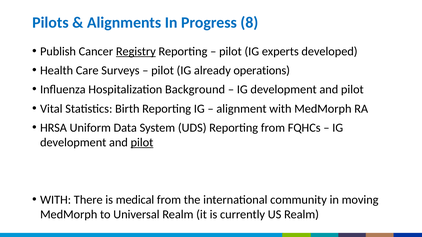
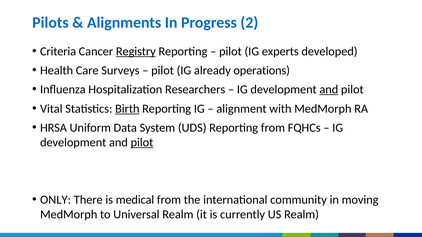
8: 8 -> 2
Publish: Publish -> Criteria
Background: Background -> Researchers
and at (329, 90) underline: none -> present
Birth underline: none -> present
WITH at (56, 200): WITH -> ONLY
